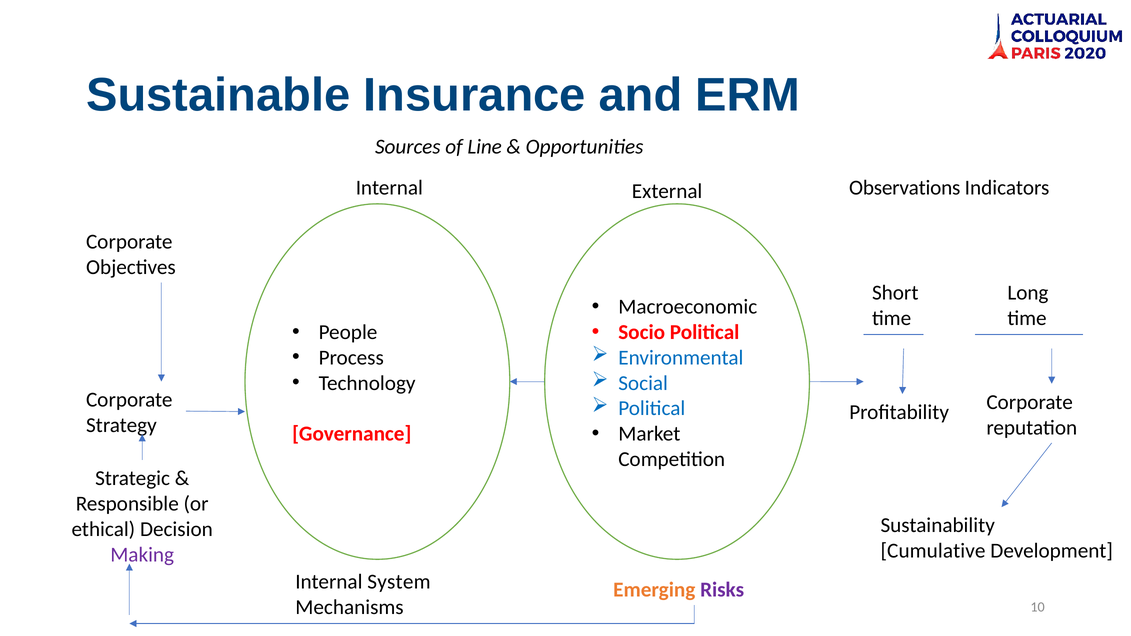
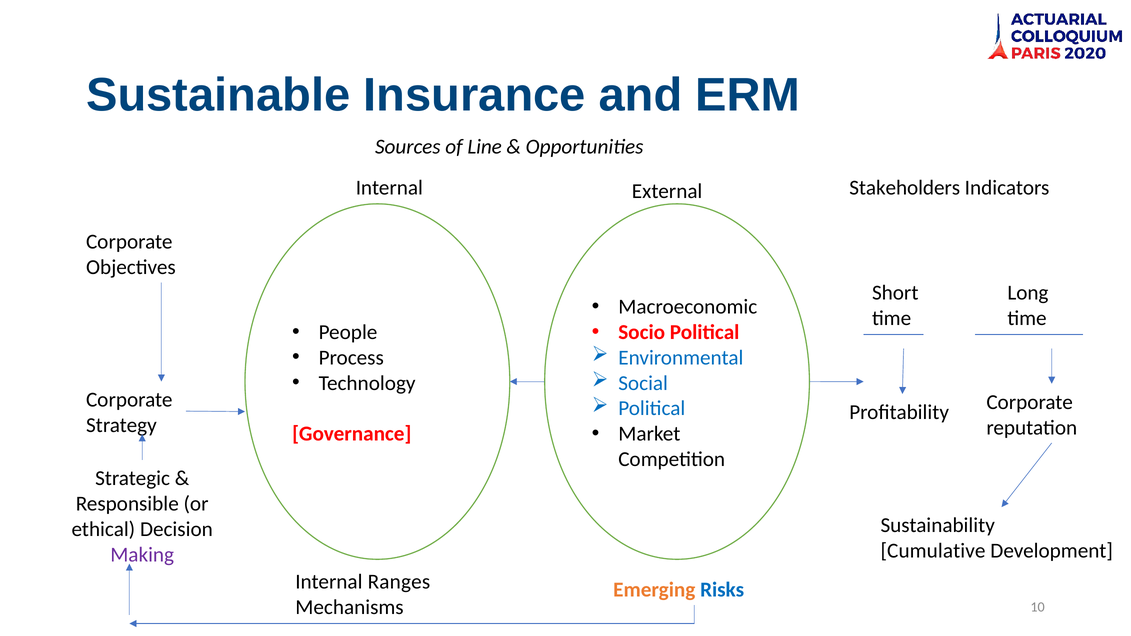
Observations: Observations -> Stakeholders
System: System -> Ranges
Risks colour: purple -> blue
